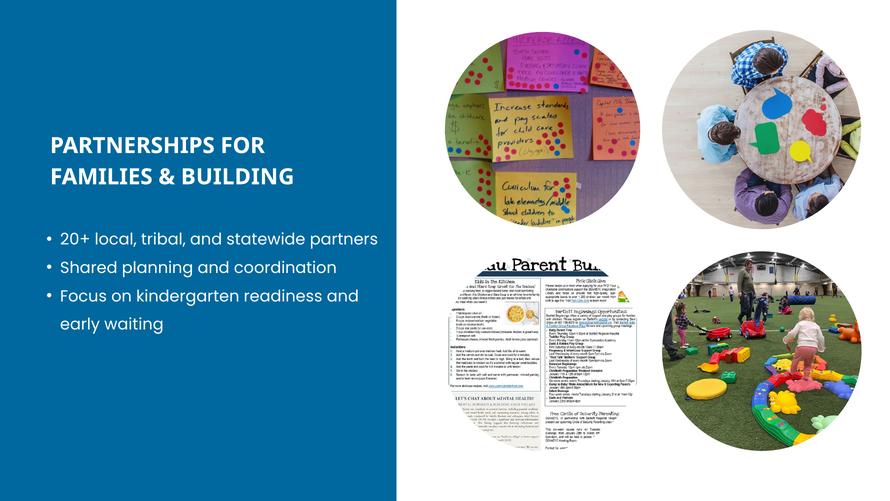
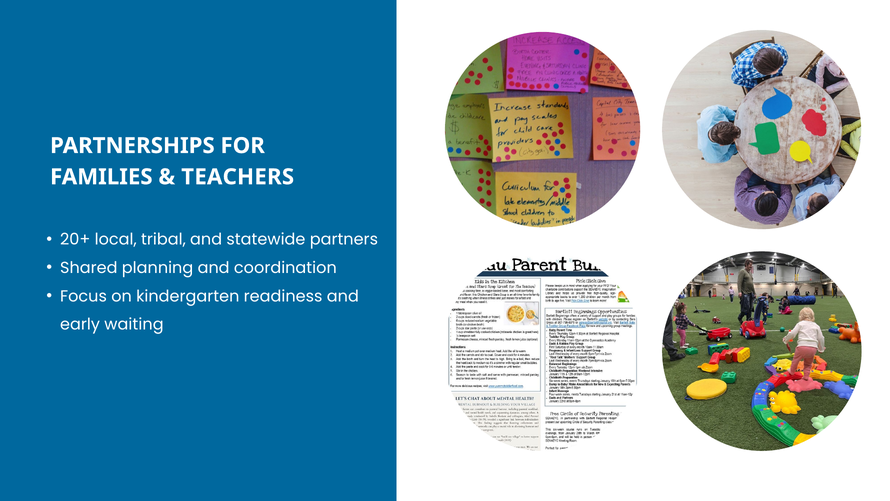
BUILDING: BUILDING -> TEACHERS
